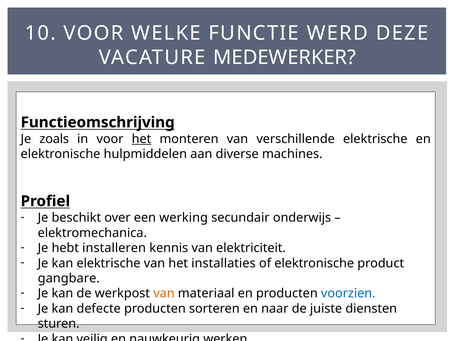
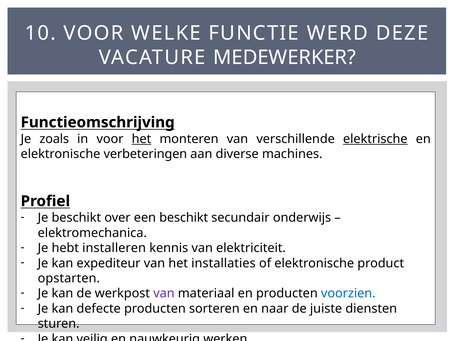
elektrische at (375, 139) underline: none -> present
hulpmiddelen: hulpmiddelen -> verbeteringen
een werking: werking -> beschikt
kan elektrische: elektrische -> expediteur
gangbare: gangbare -> opstarten
van at (164, 294) colour: orange -> purple
